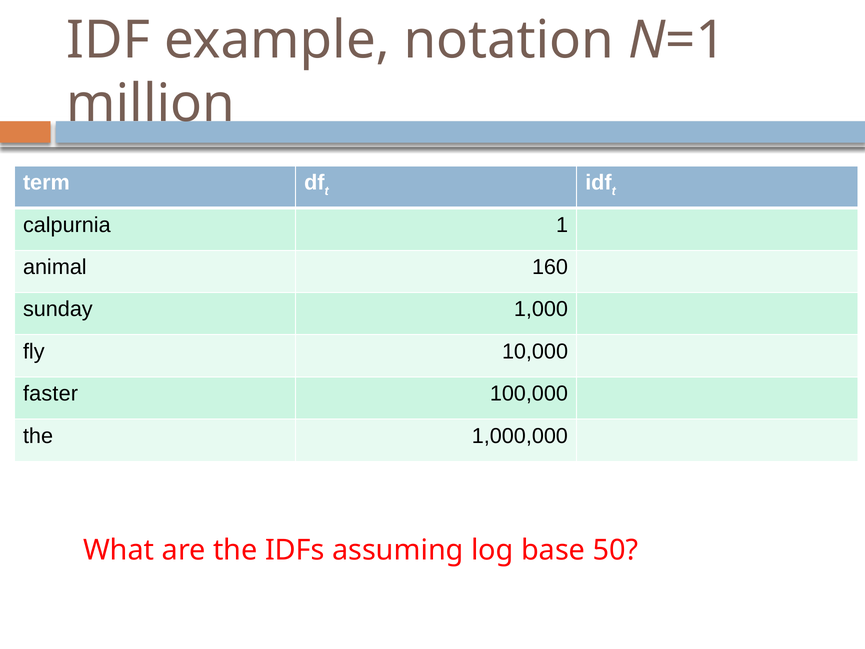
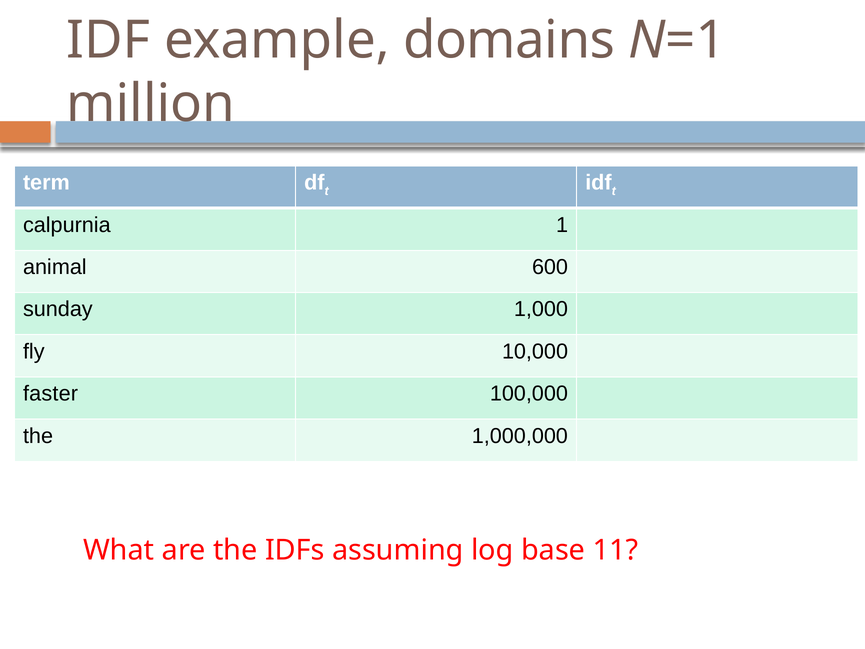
notation: notation -> domains
160: 160 -> 600
50: 50 -> 11
